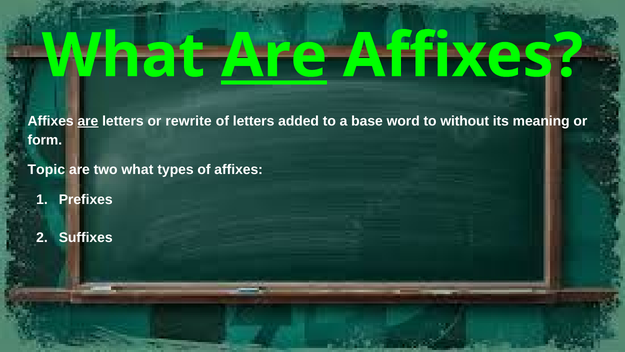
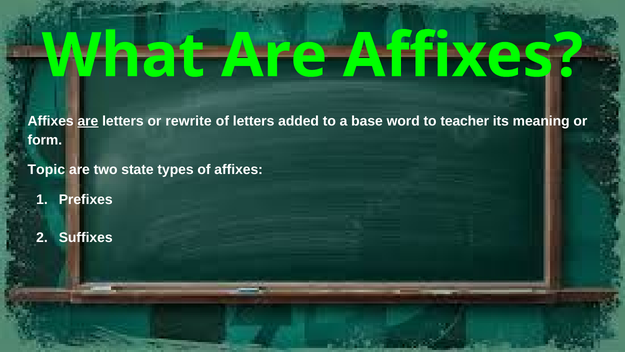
Are at (274, 56) underline: present -> none
without: without -> teacher
two what: what -> state
